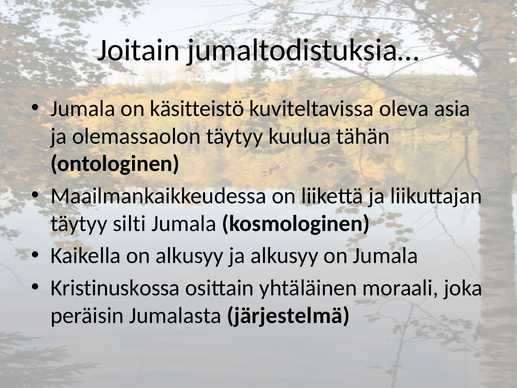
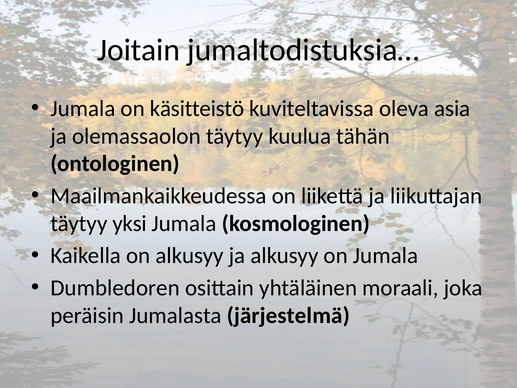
silti: silti -> yksi
Kristinuskossa: Kristinuskossa -> Dumbledoren
